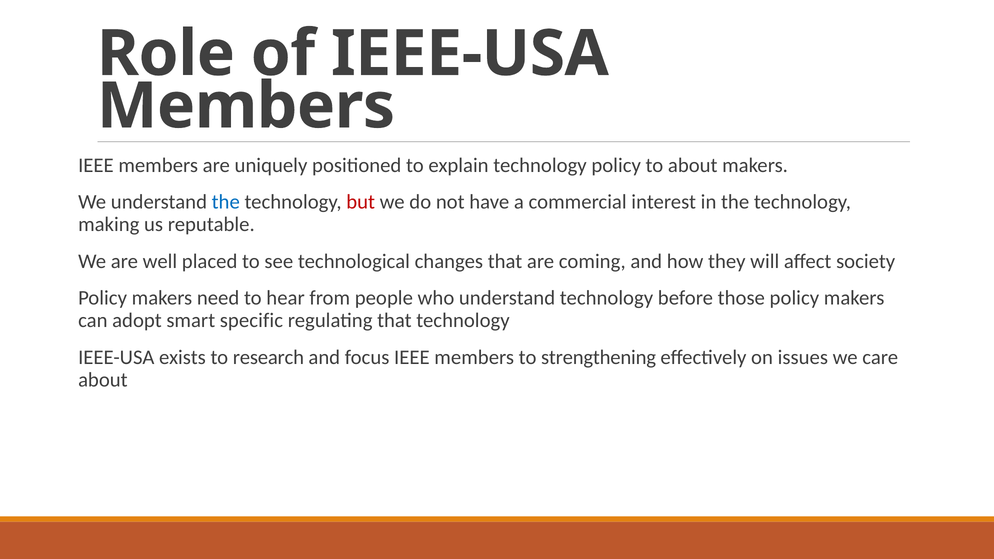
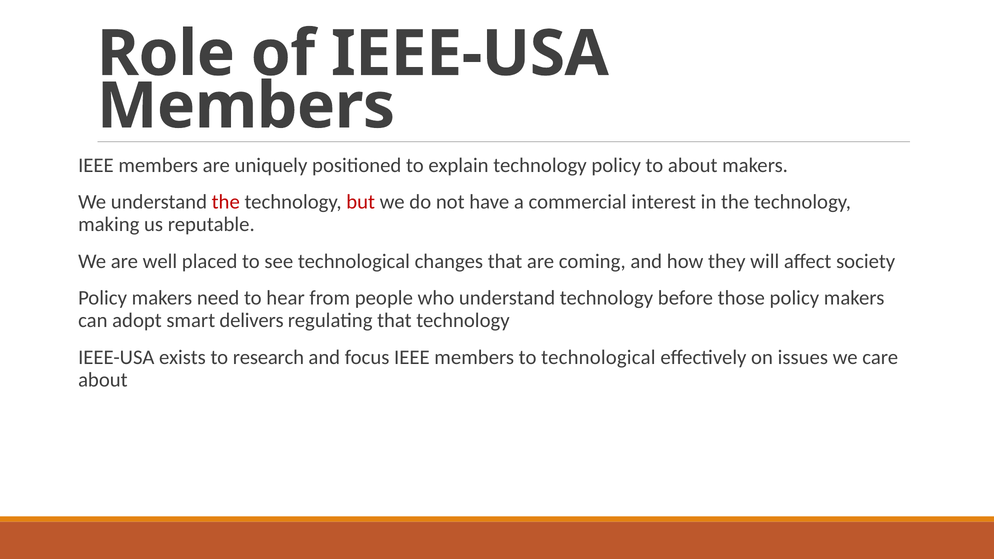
the at (226, 202) colour: blue -> red
specific: specific -> delivers
to strengthening: strengthening -> technological
